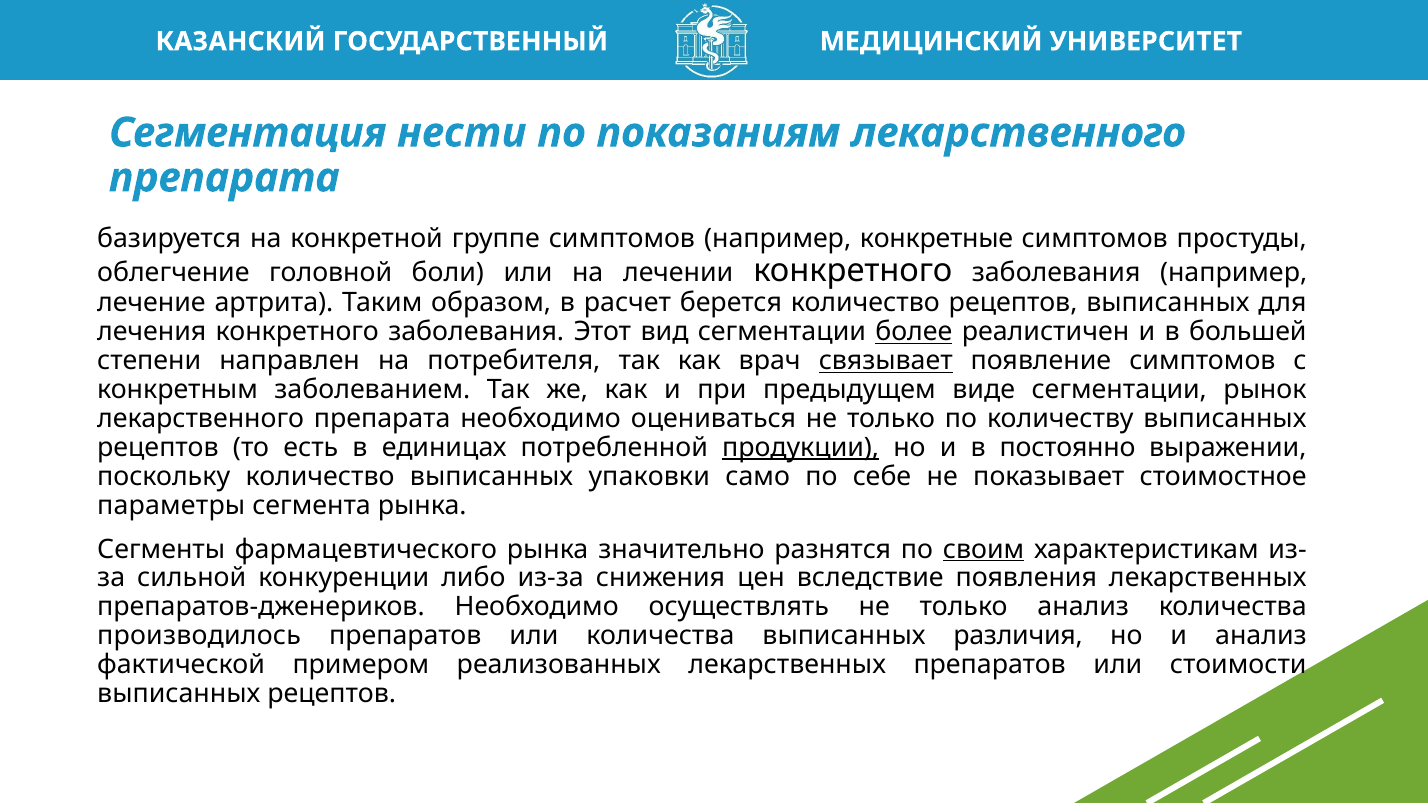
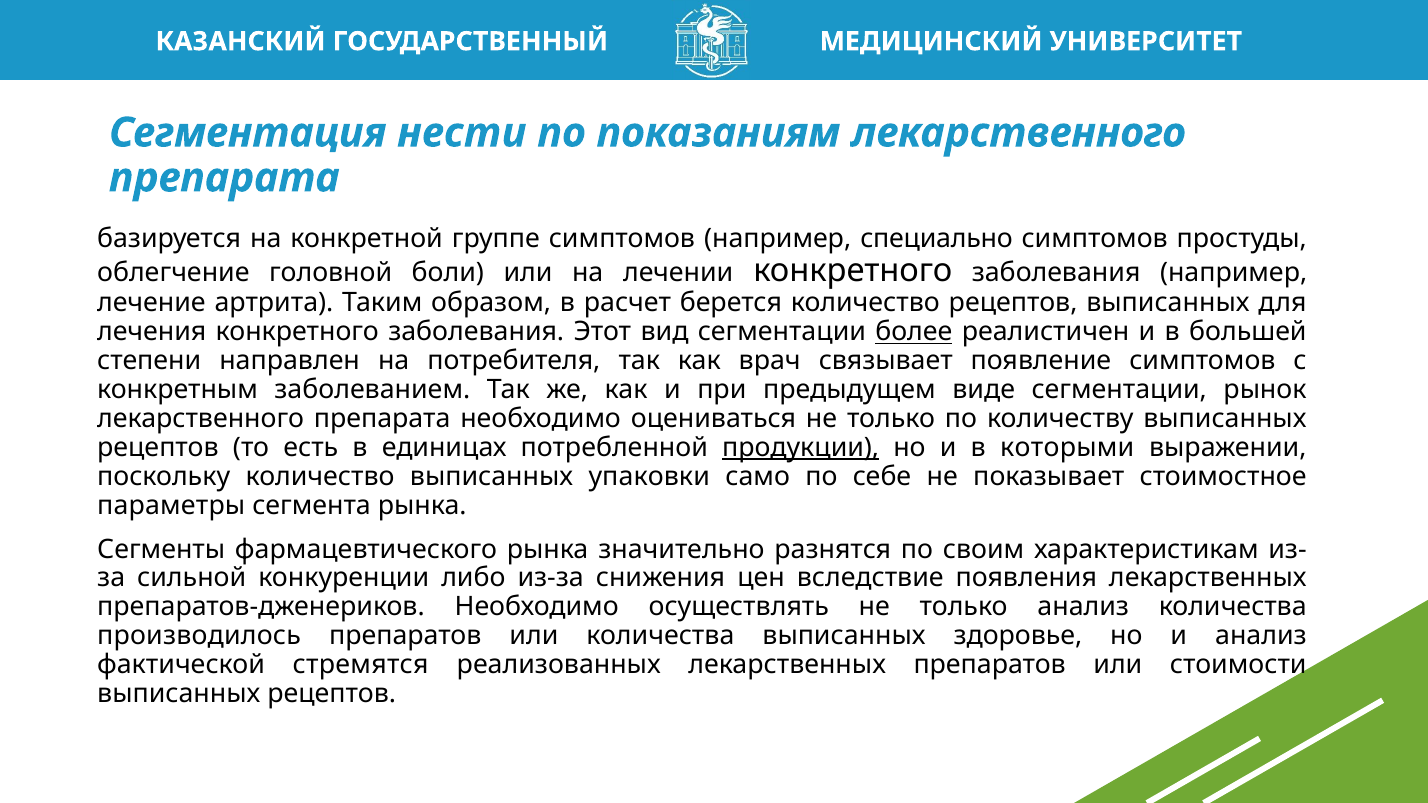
конкретные: конкретные -> специально
связывает underline: present -> none
постоянно: постоянно -> которыми
своим underline: present -> none
различия: различия -> здоровье
примером: примером -> стремятся
